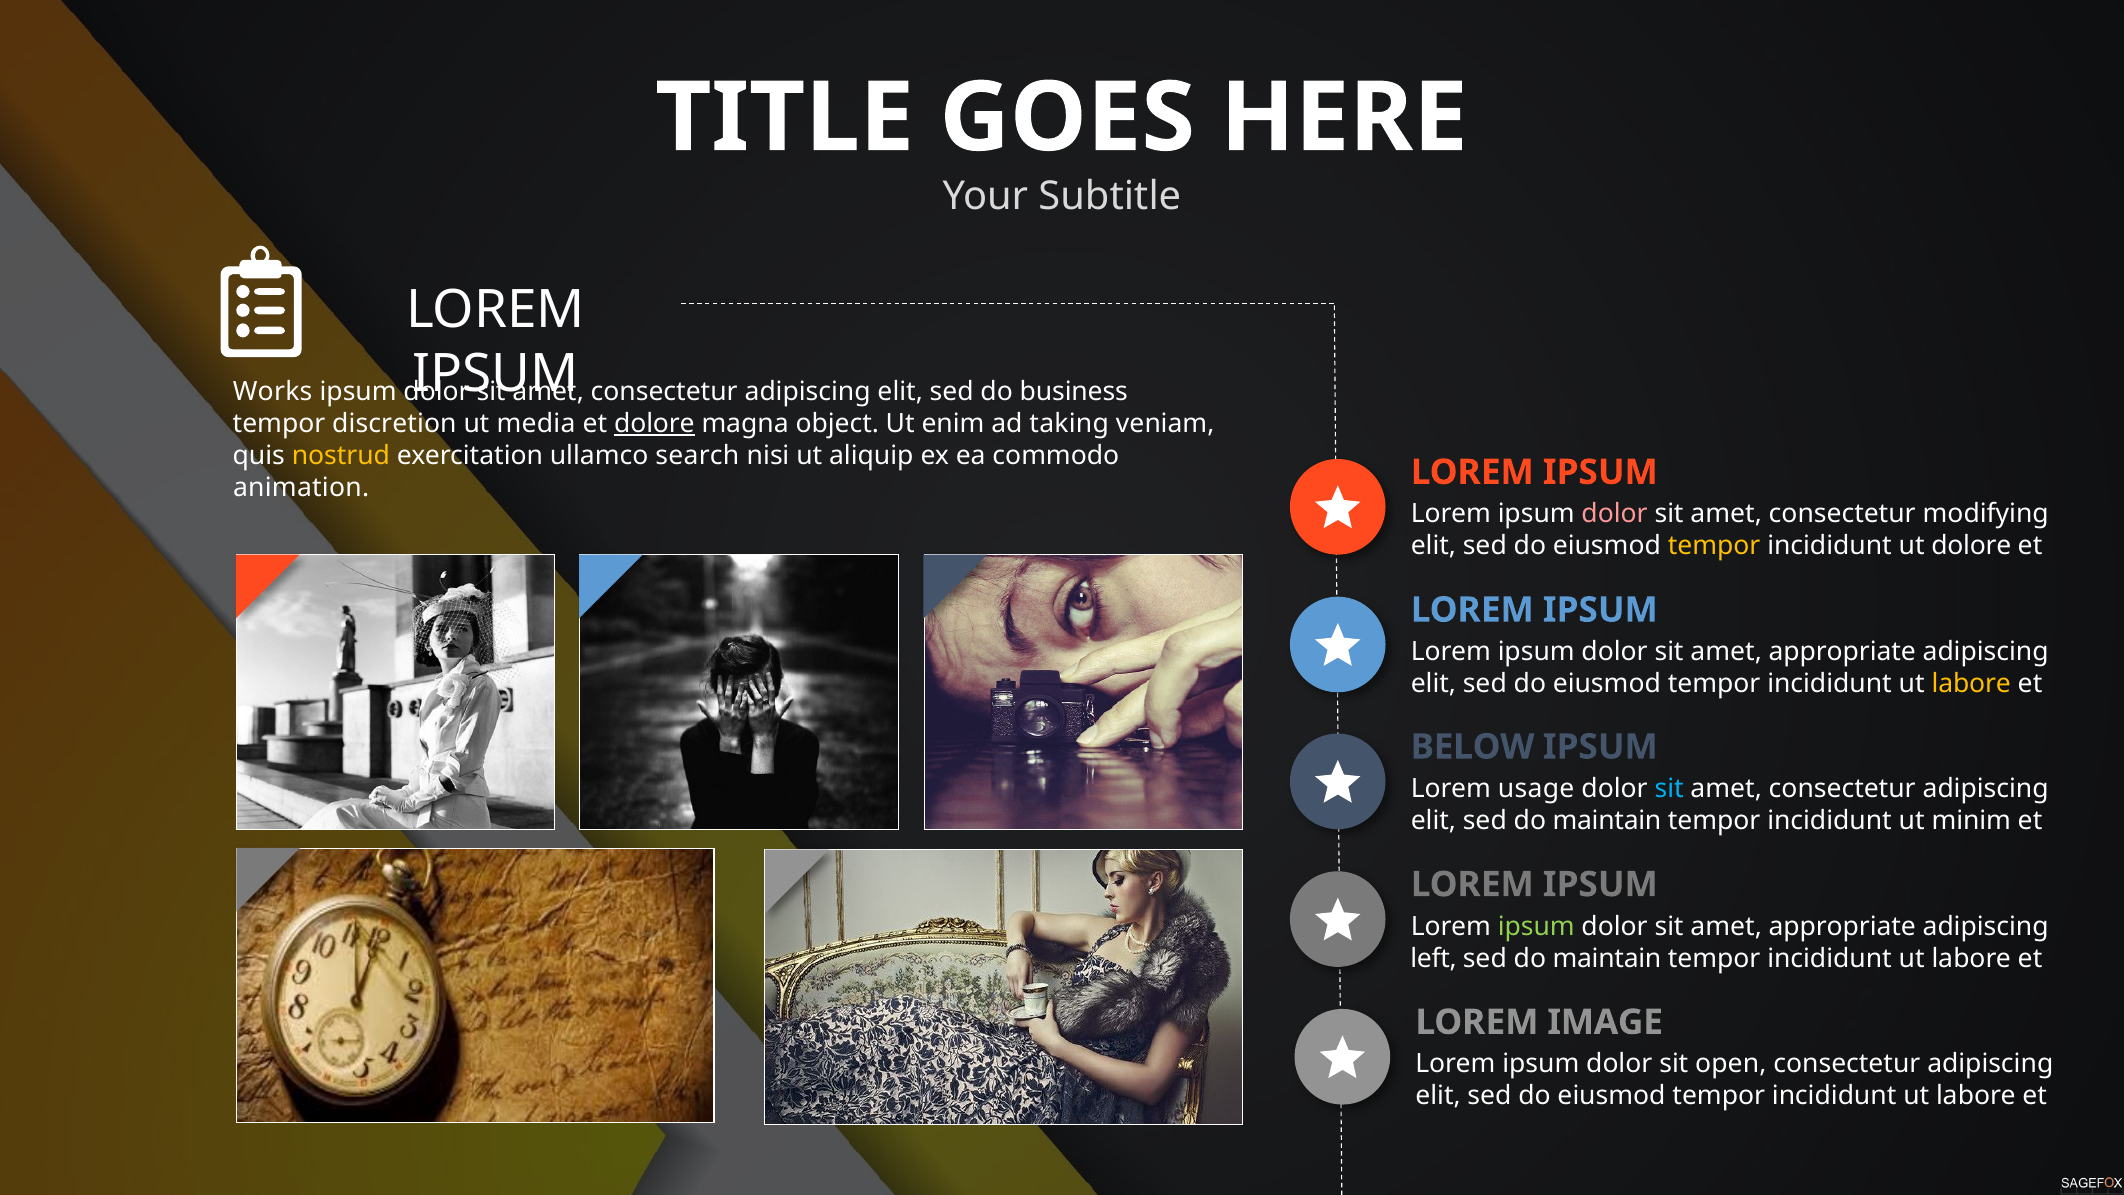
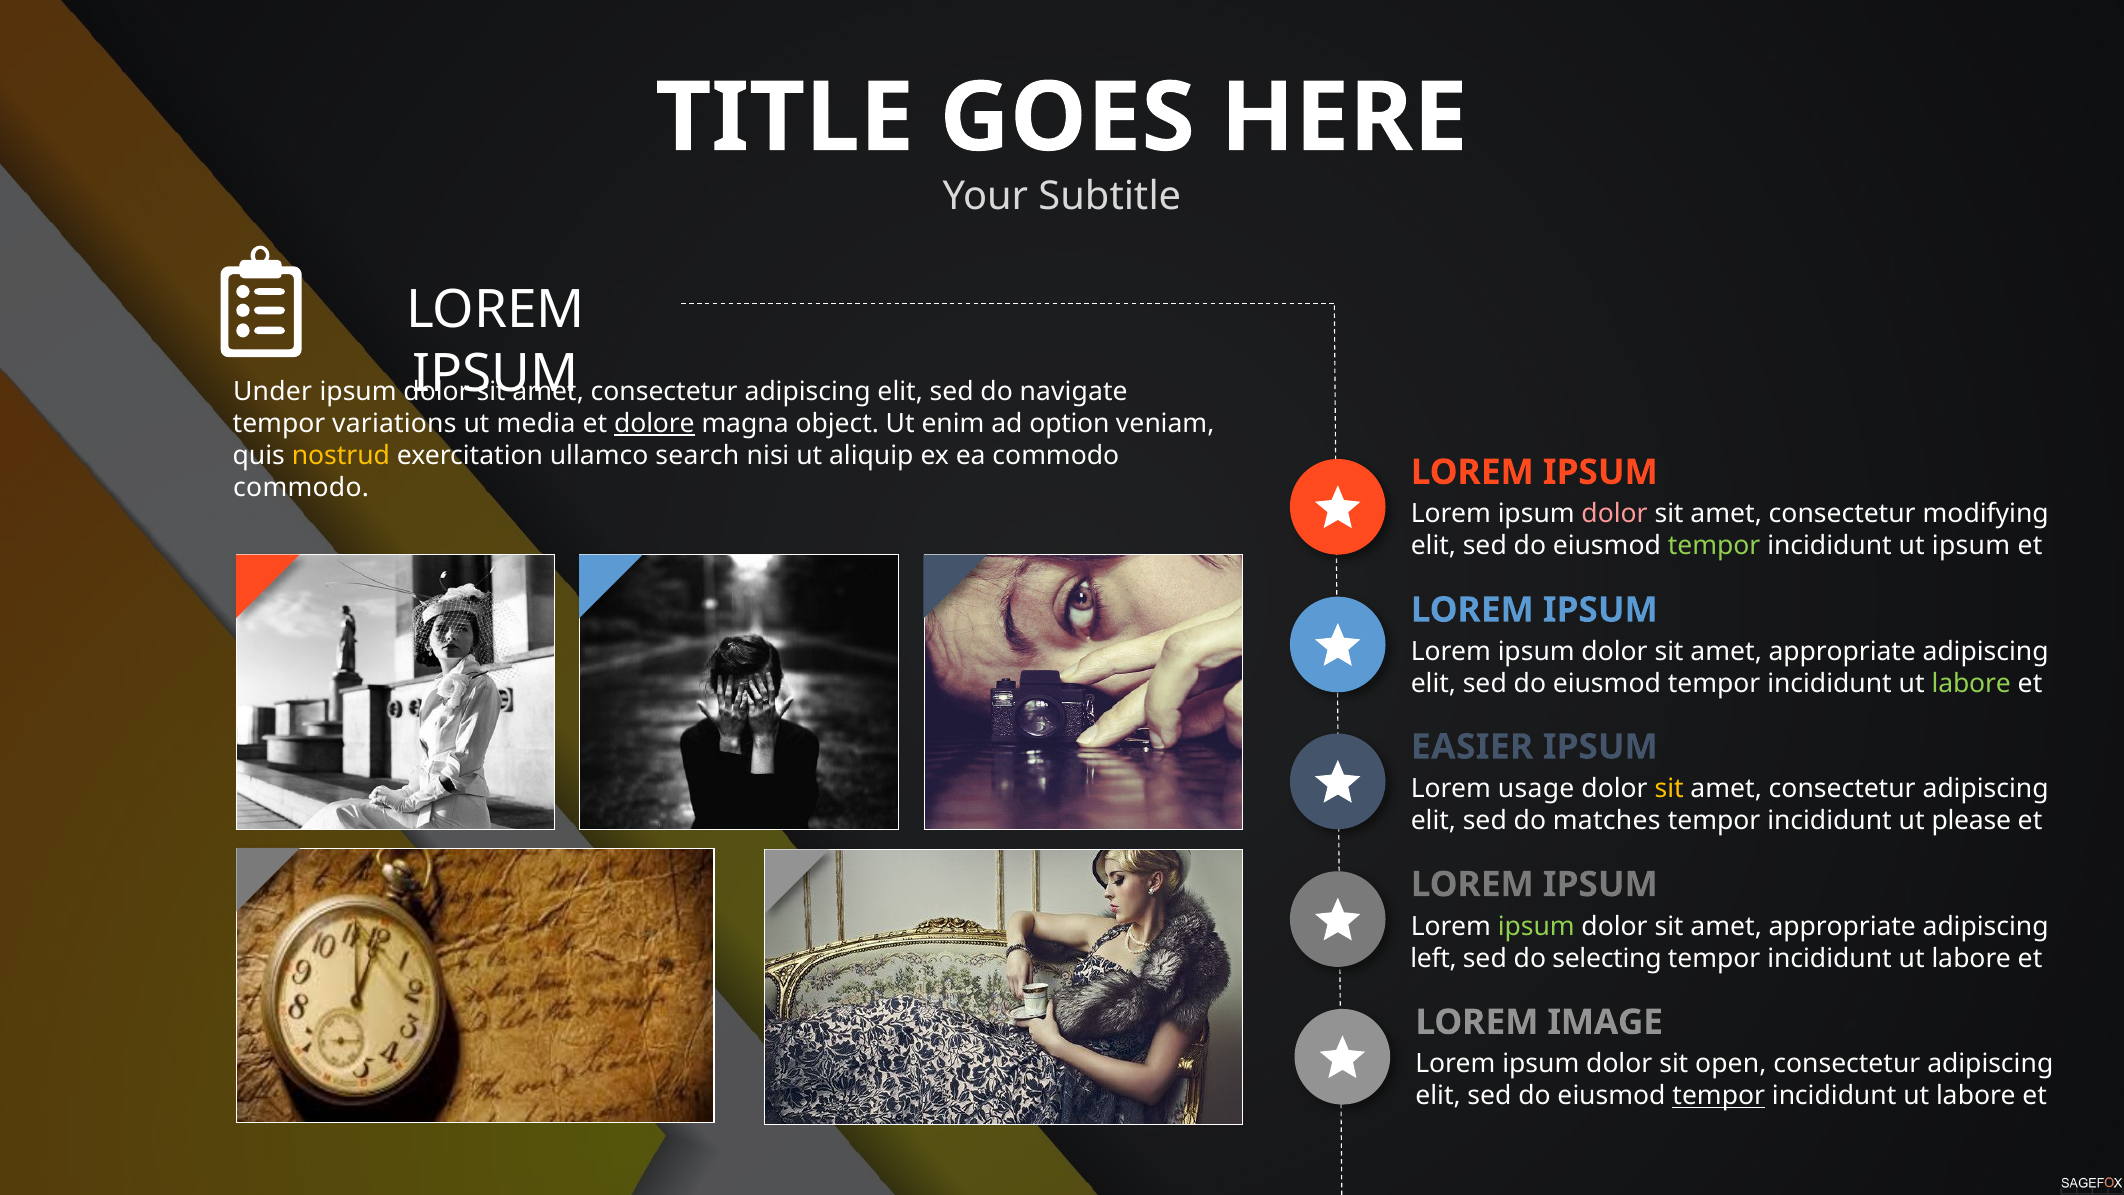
Works: Works -> Under
business: business -> navigate
discretion: discretion -> variations
taking: taking -> option
animation at (301, 487): animation -> commodo
tempor at (1714, 546) colour: yellow -> light green
ut dolore: dolore -> ipsum
labore at (1971, 684) colour: yellow -> light green
BELOW: BELOW -> EASIER
sit at (1669, 789) colour: light blue -> yellow
elit sed do maintain: maintain -> matches
minim: minim -> please
maintain at (1607, 958): maintain -> selecting
tempor at (1719, 1096) underline: none -> present
